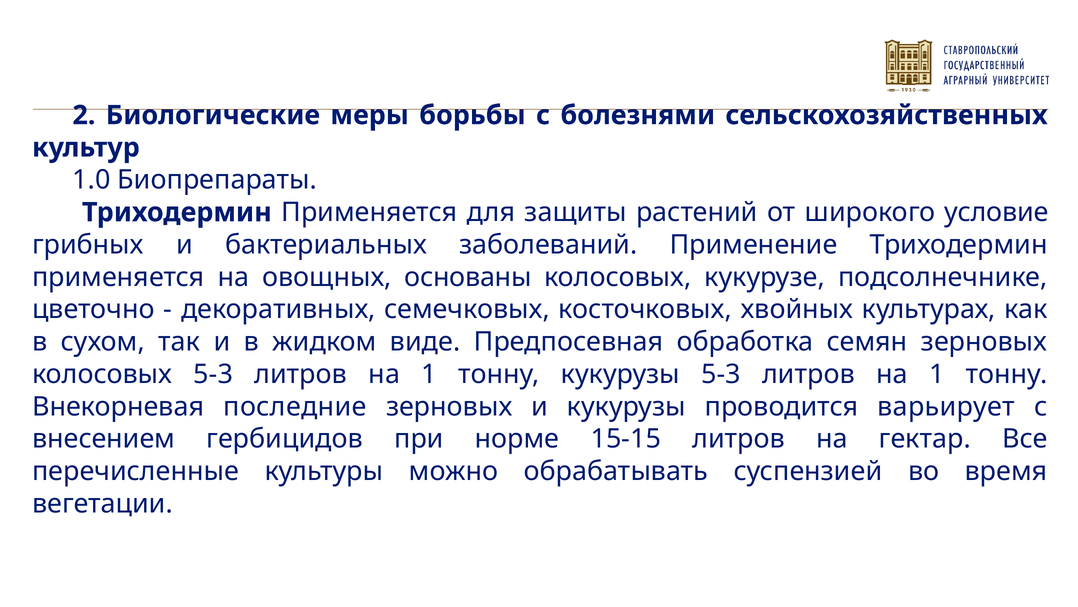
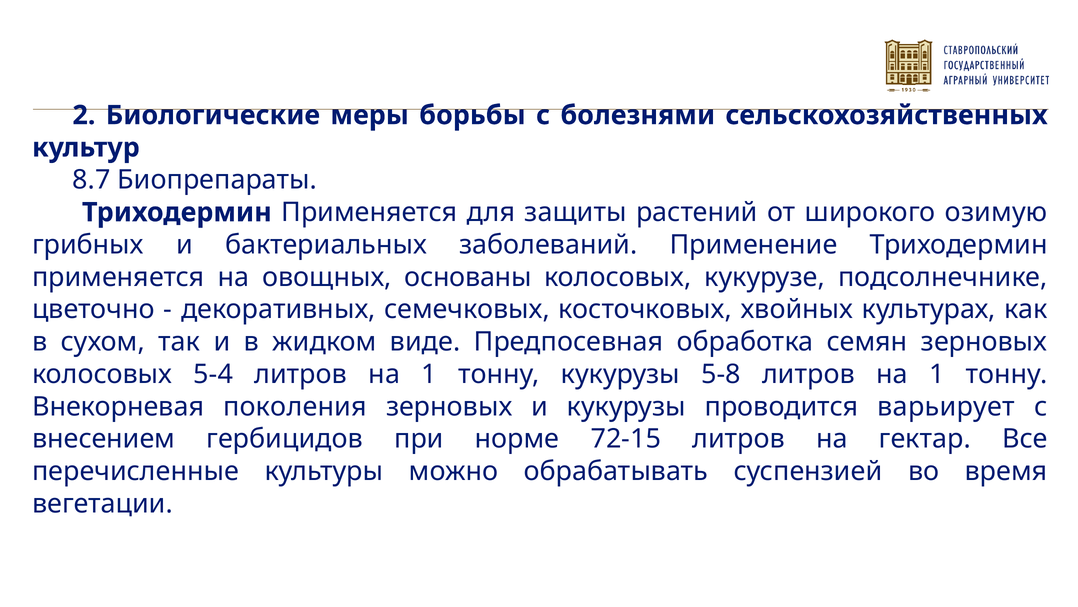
1.0: 1.0 -> 8.7
условие: условие -> озимую
колосовых 5-3: 5-3 -> 5-4
кукурузы 5-3: 5-3 -> 5-8
последние: последние -> поколения
15-15: 15-15 -> 72-15
